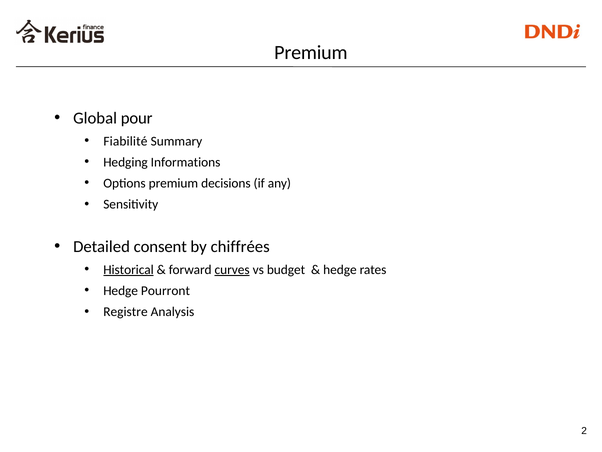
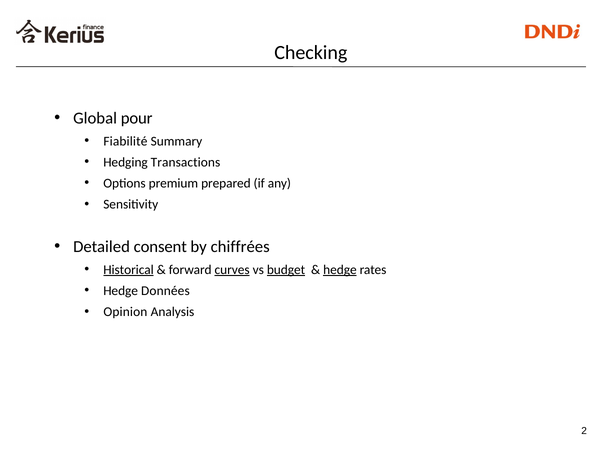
Premium at (311, 52): Premium -> Checking
Informations: Informations -> Transactions
decisions: decisions -> prepared
budget underline: none -> present
hedge at (340, 269) underline: none -> present
Pourront: Pourront -> Données
Registre: Registre -> Opinion
